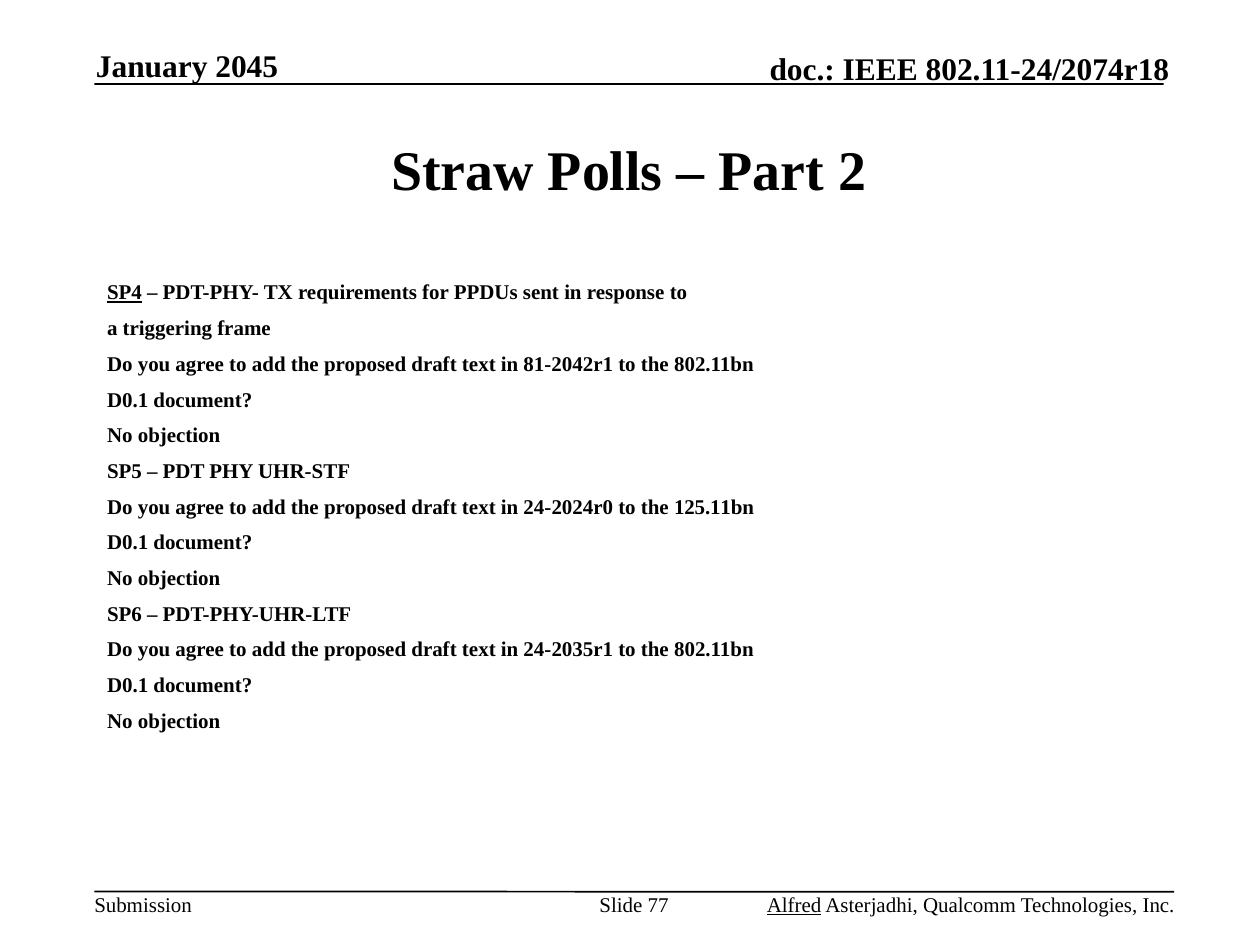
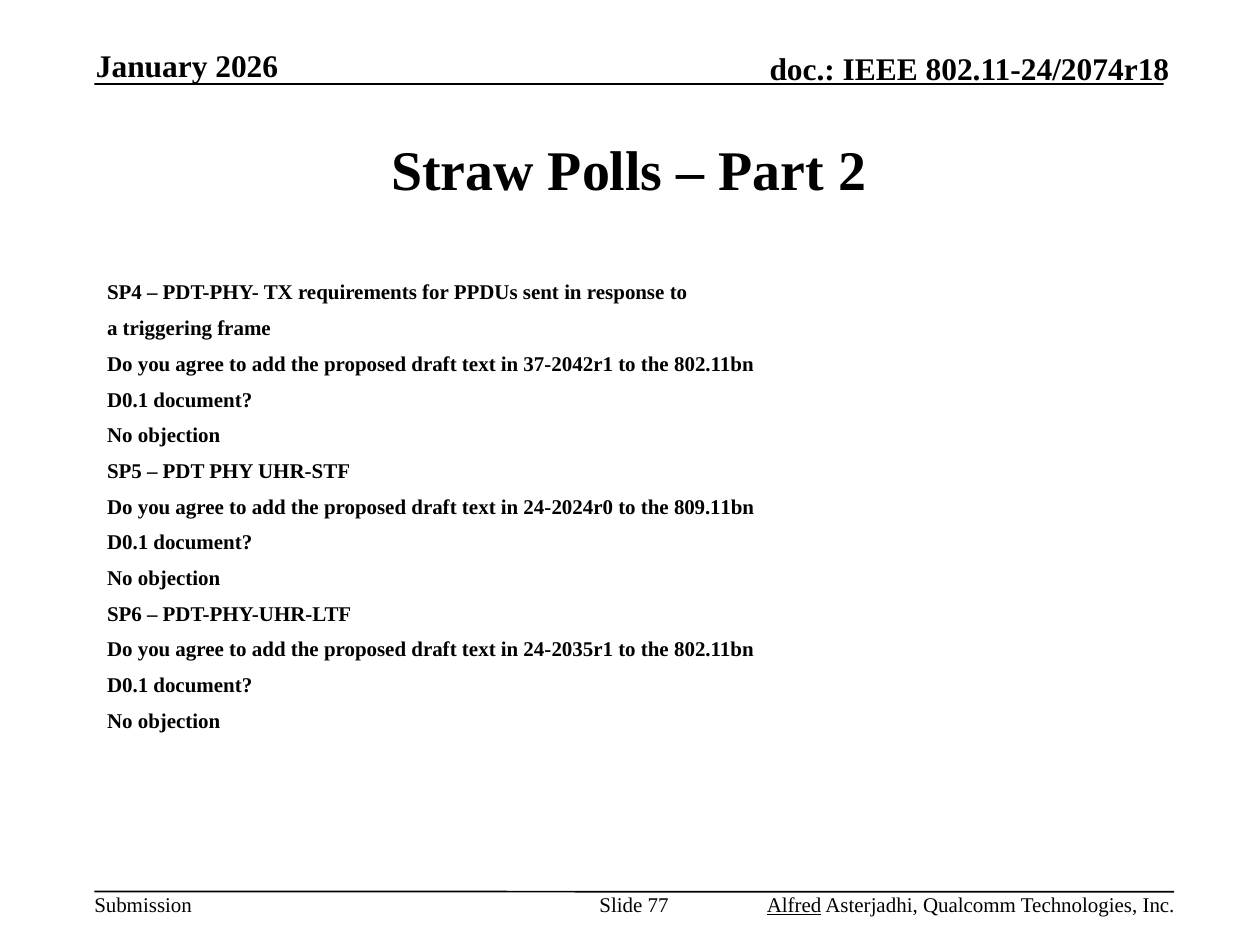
2045: 2045 -> 2026
SP4 underline: present -> none
81-2042r1: 81-2042r1 -> 37-2042r1
125.11bn: 125.11bn -> 809.11bn
